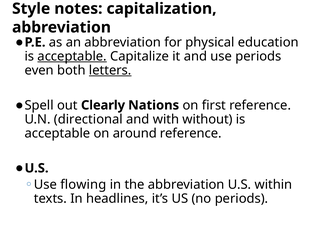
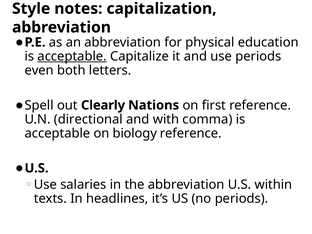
letters underline: present -> none
without: without -> comma
around: around -> biology
flowing: flowing -> salaries
